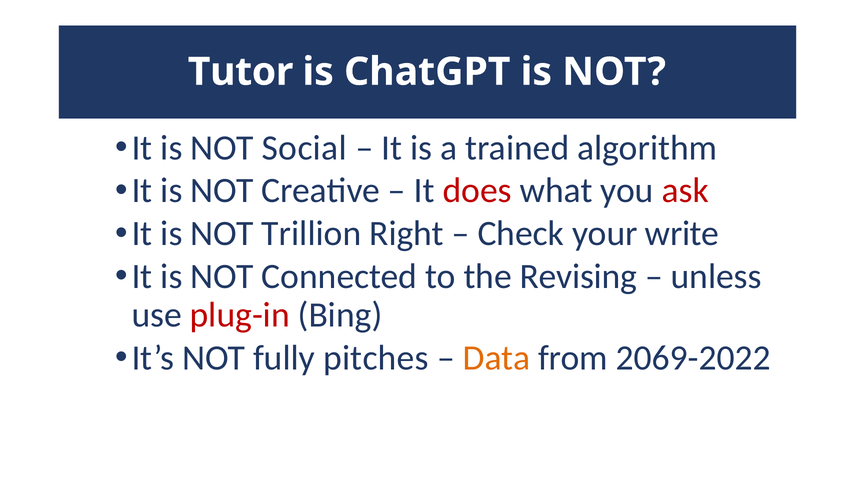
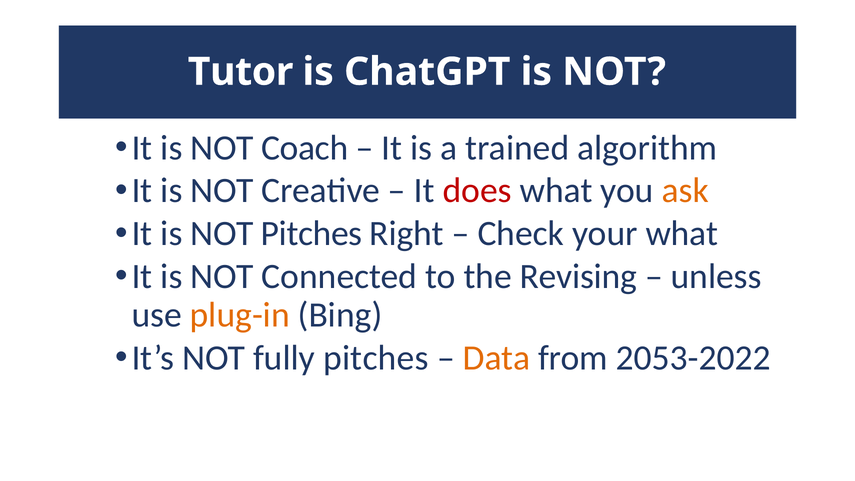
Social: Social -> Coach
ask colour: red -> orange
NOT Trillion: Trillion -> Pitches
your write: write -> what
plug-in colour: red -> orange
2069-2022: 2069-2022 -> 2053-2022
